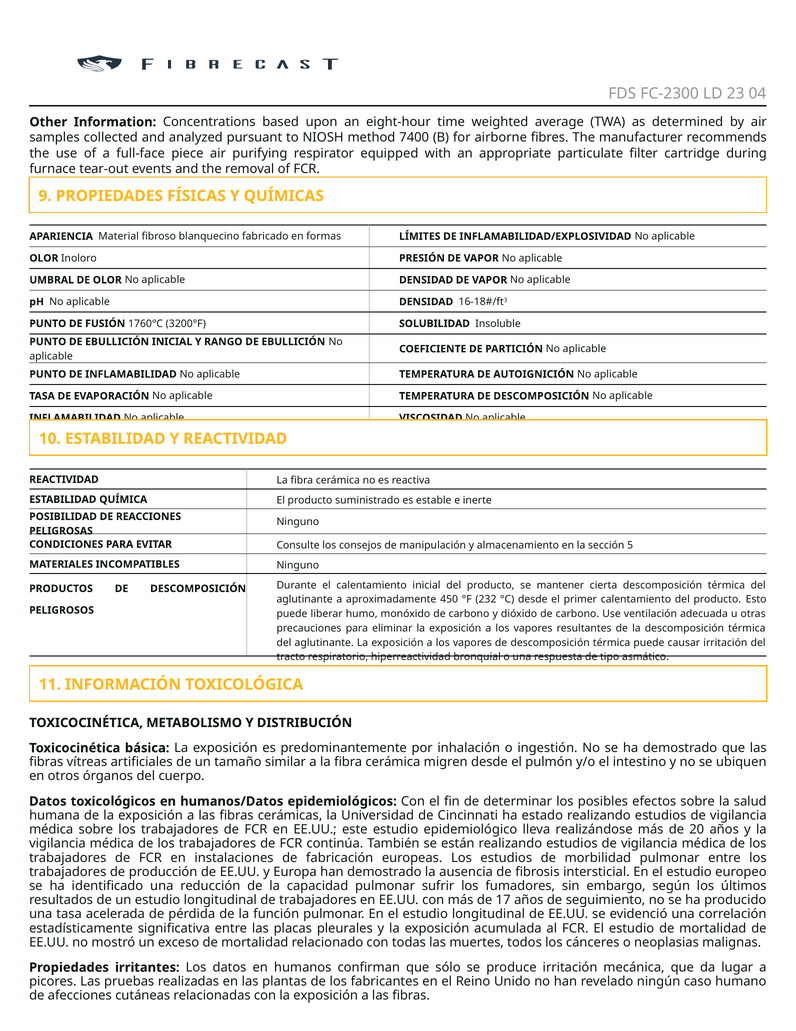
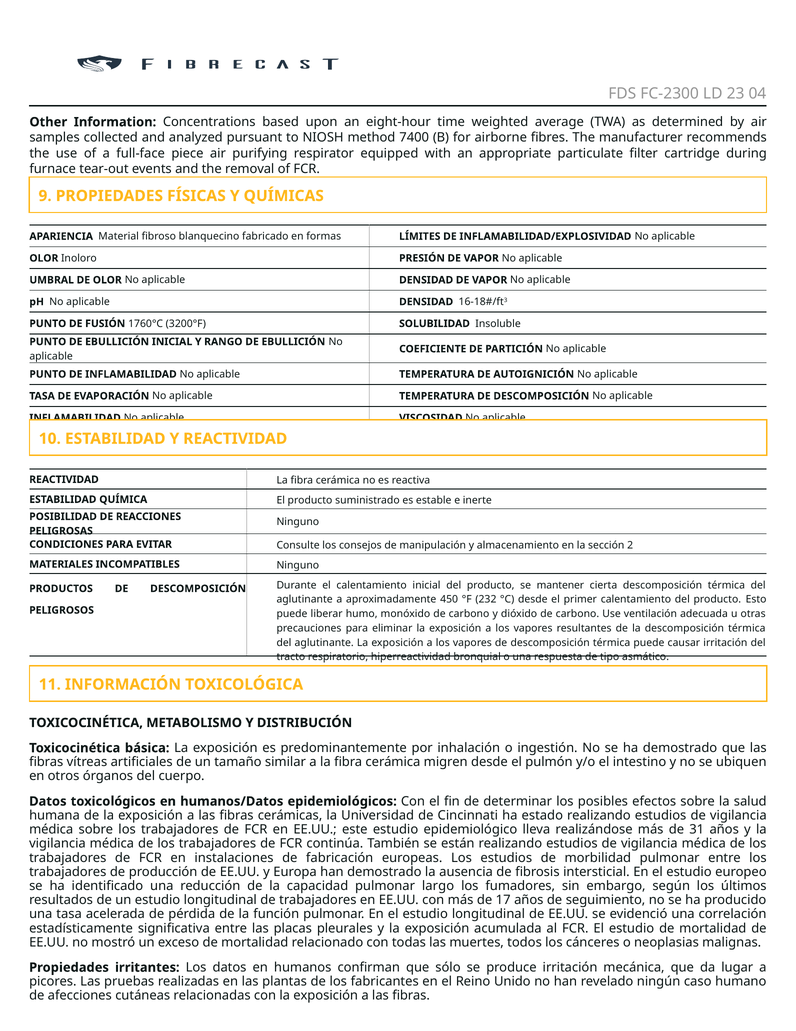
5: 5 -> 2
20: 20 -> 31
sufrir: sufrir -> largo
